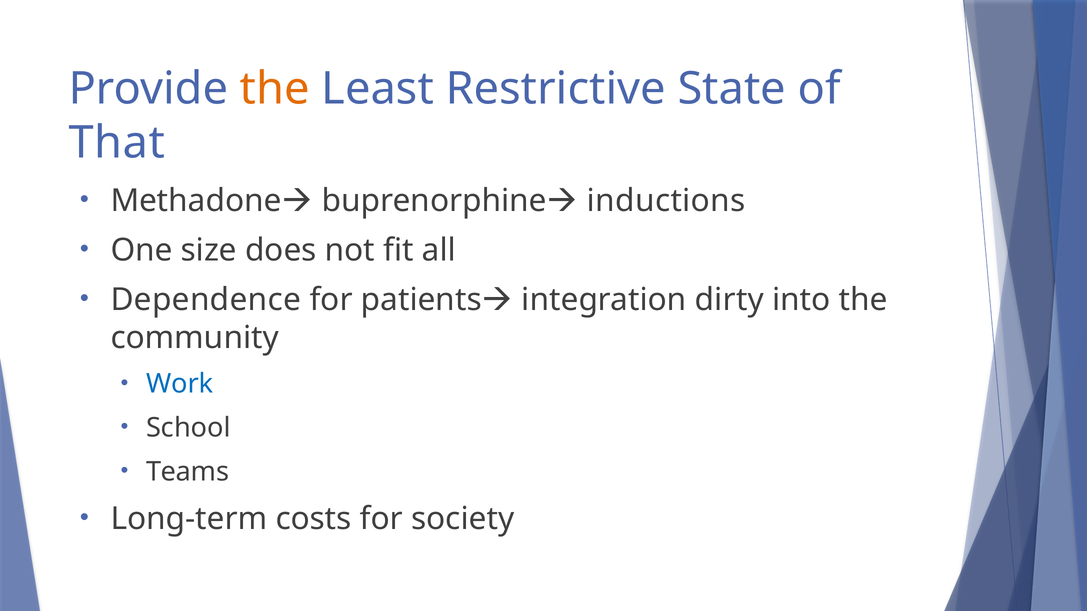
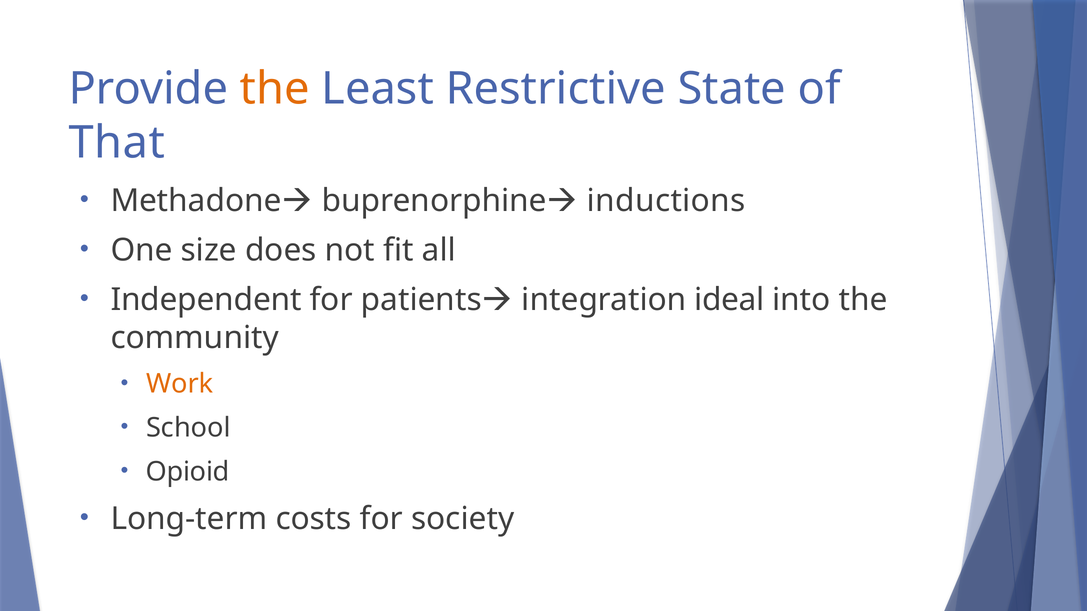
Dependence: Dependence -> Independent
dirty: dirty -> ideal
Work colour: blue -> orange
Teams: Teams -> Opioid
